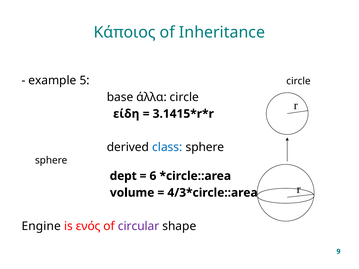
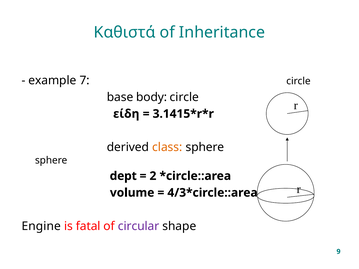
Κάποιος: Κάποιος -> Καθιστά
5: 5 -> 7
άλλα: άλλα -> body
class colour: blue -> orange
6: 6 -> 2
ενός: ενός -> fatal
